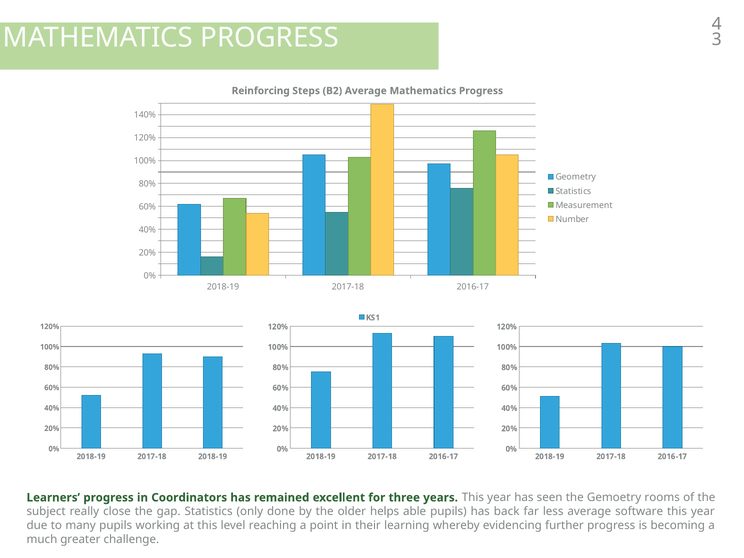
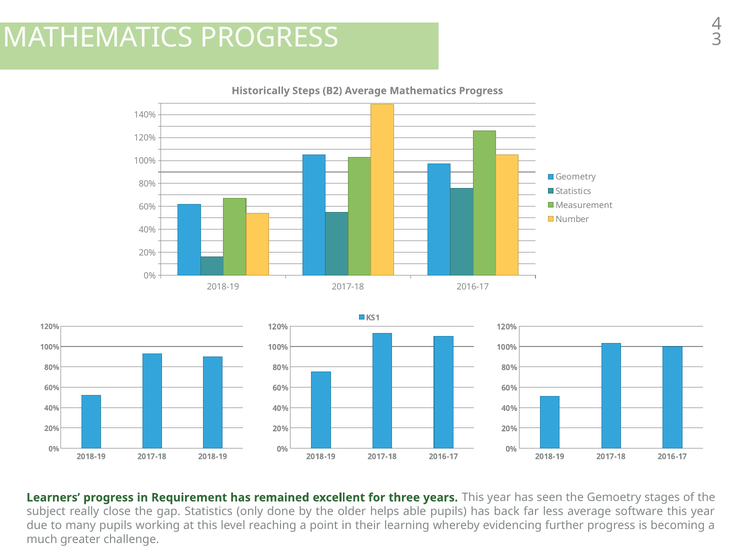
Reinforcing: Reinforcing -> Historically
Coordinators: Coordinators -> Requirement
rooms: rooms -> stages
